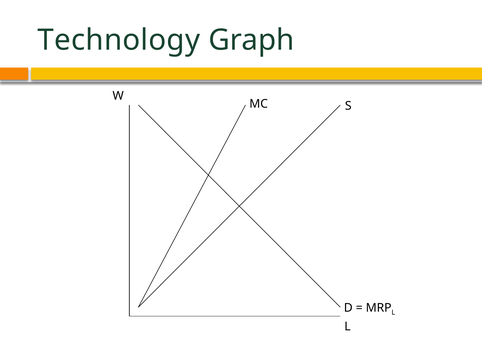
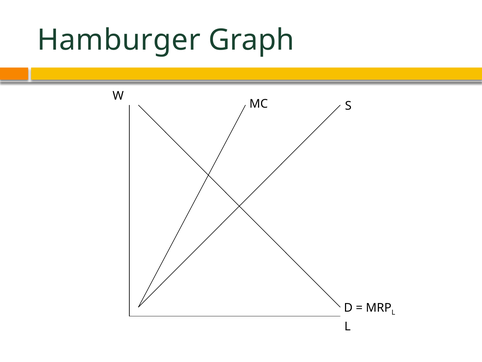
Technology: Technology -> Hamburger
